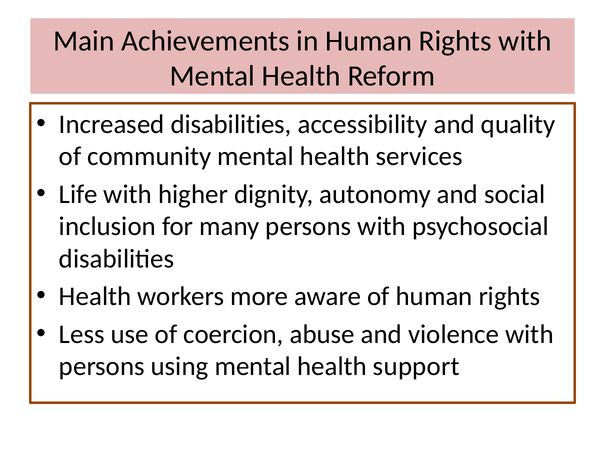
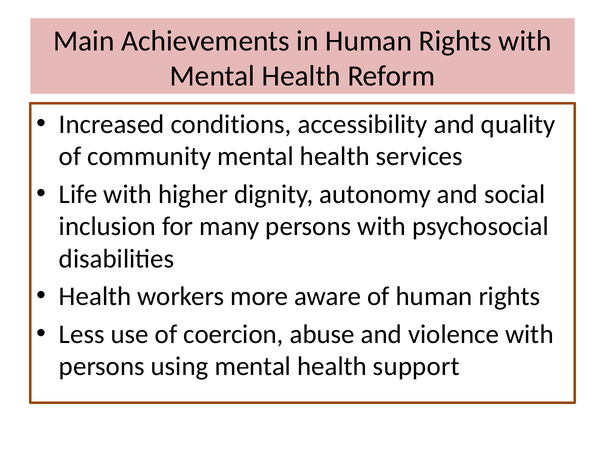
Increased disabilities: disabilities -> conditions
